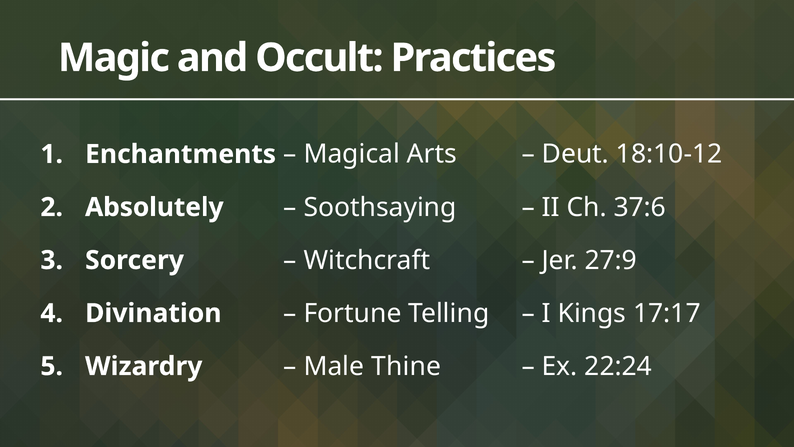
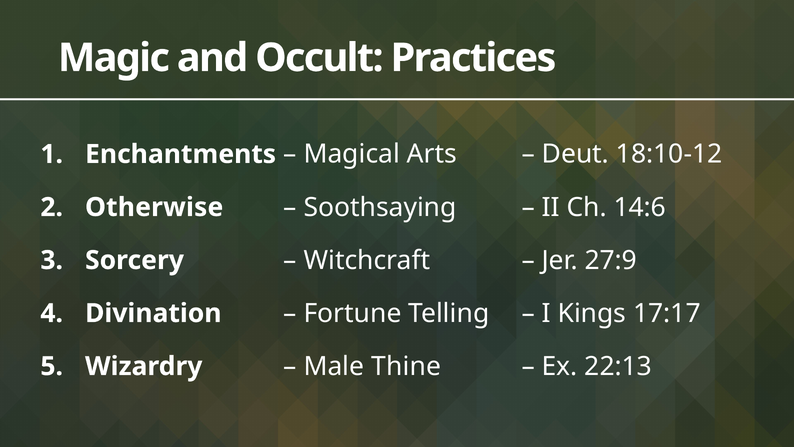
Absolutely: Absolutely -> Otherwise
37:6: 37:6 -> 14:6
22:24: 22:24 -> 22:13
